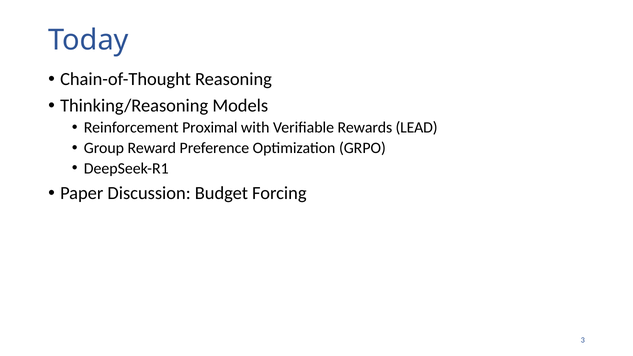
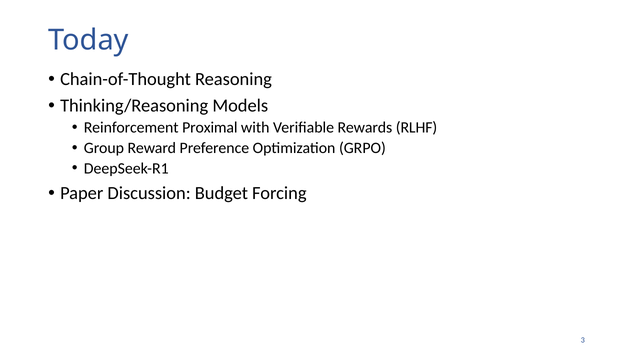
LEAD: LEAD -> RLHF
